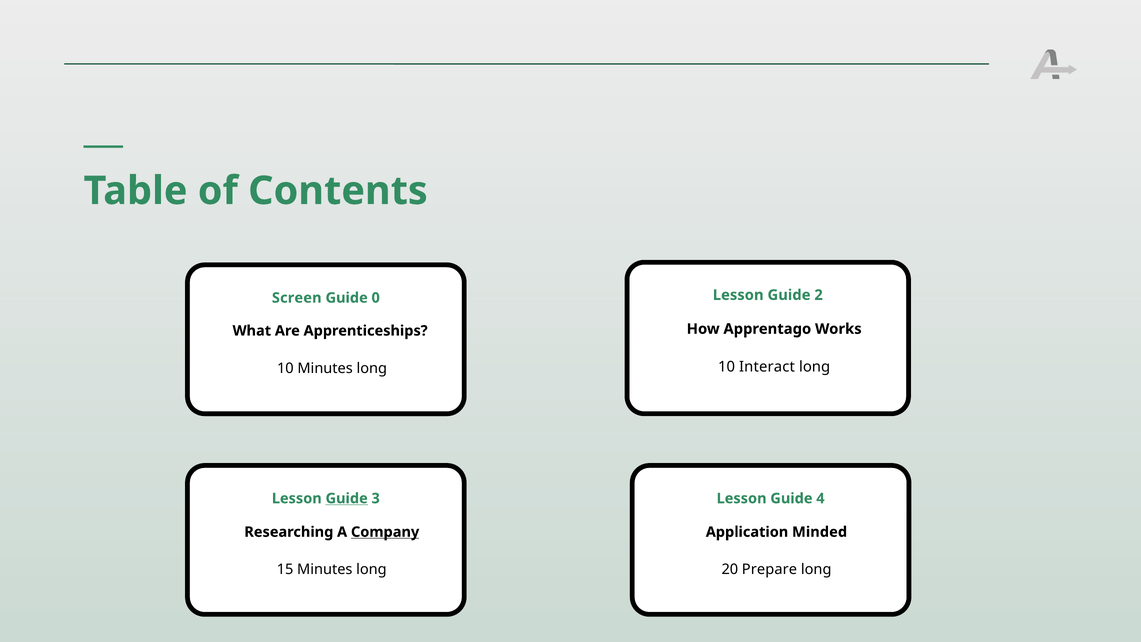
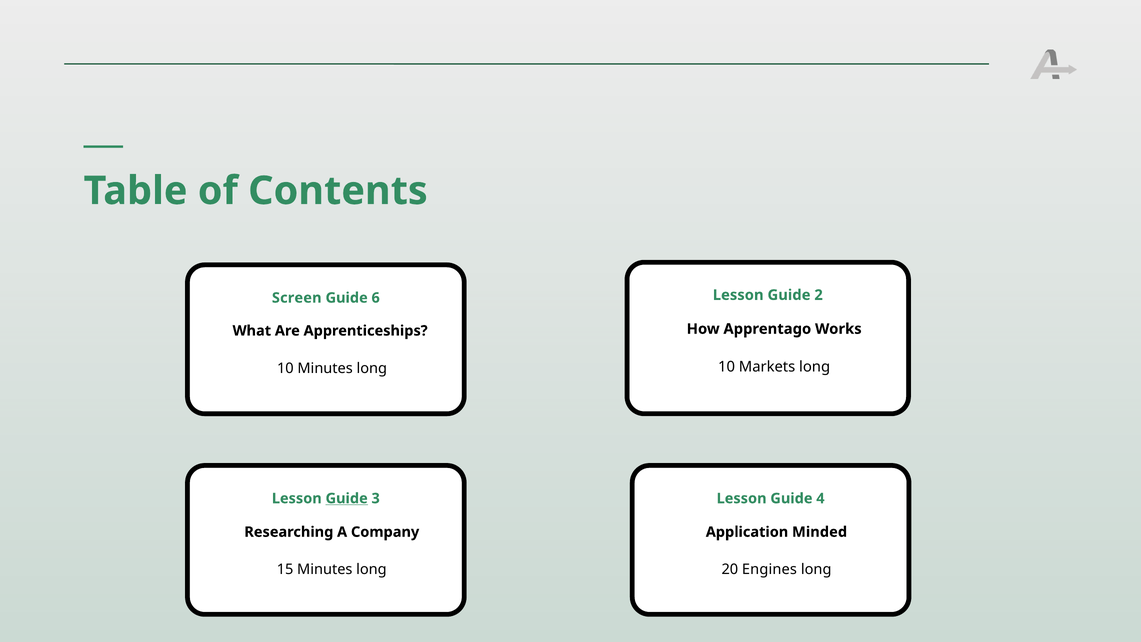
0: 0 -> 6
Interact: Interact -> Markets
Company underline: present -> none
Prepare: Prepare -> Engines
